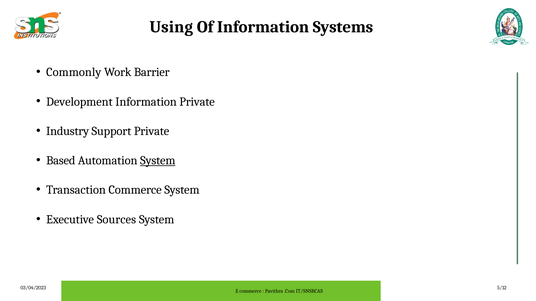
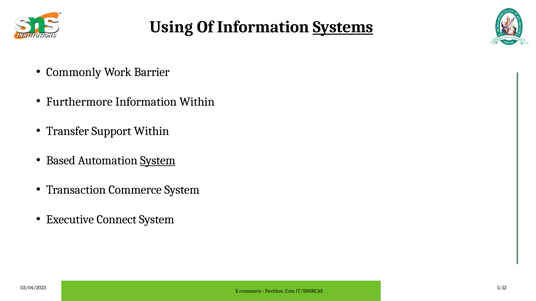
Systems underline: none -> present
Development: Development -> Furthermore
Information Private: Private -> Within
Industry: Industry -> Transfer
Support Private: Private -> Within
Sources: Sources -> Connect
